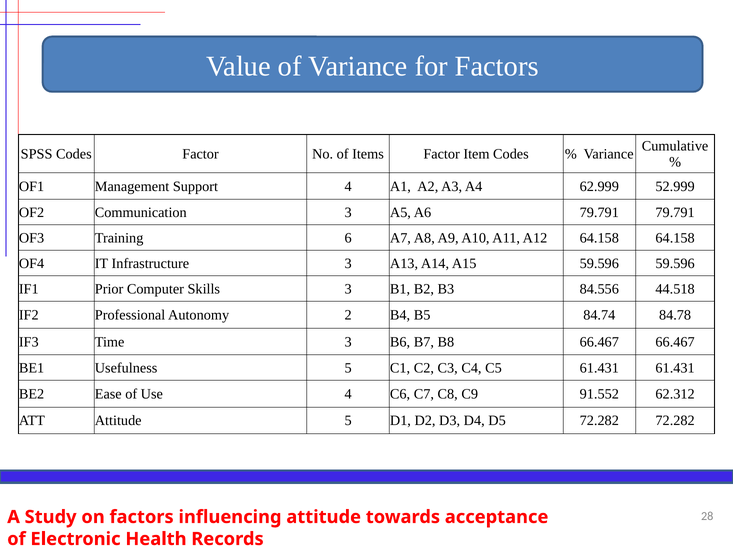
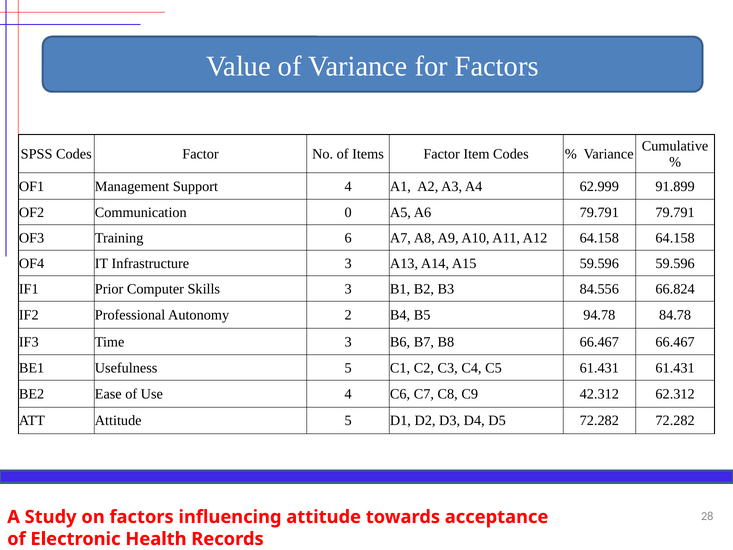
52.999: 52.999 -> 91.899
Communication 3: 3 -> 0
44.518: 44.518 -> 66.824
84.74: 84.74 -> 94.78
91.552: 91.552 -> 42.312
